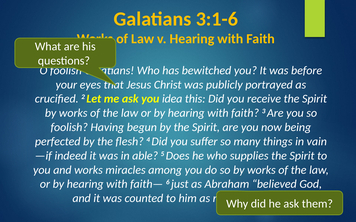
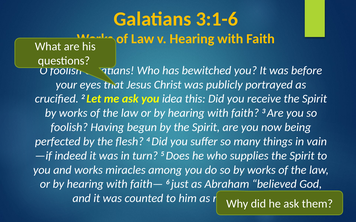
able: able -> turn
